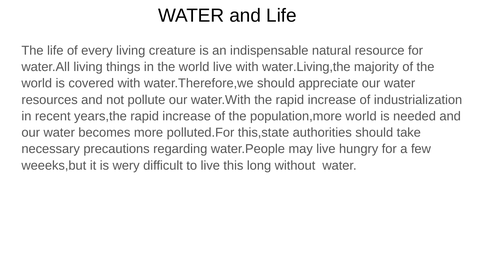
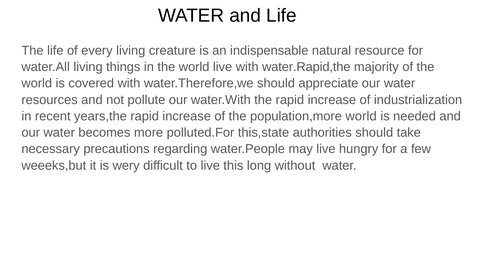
water.Living,the: water.Living,the -> water.Rapid,the
